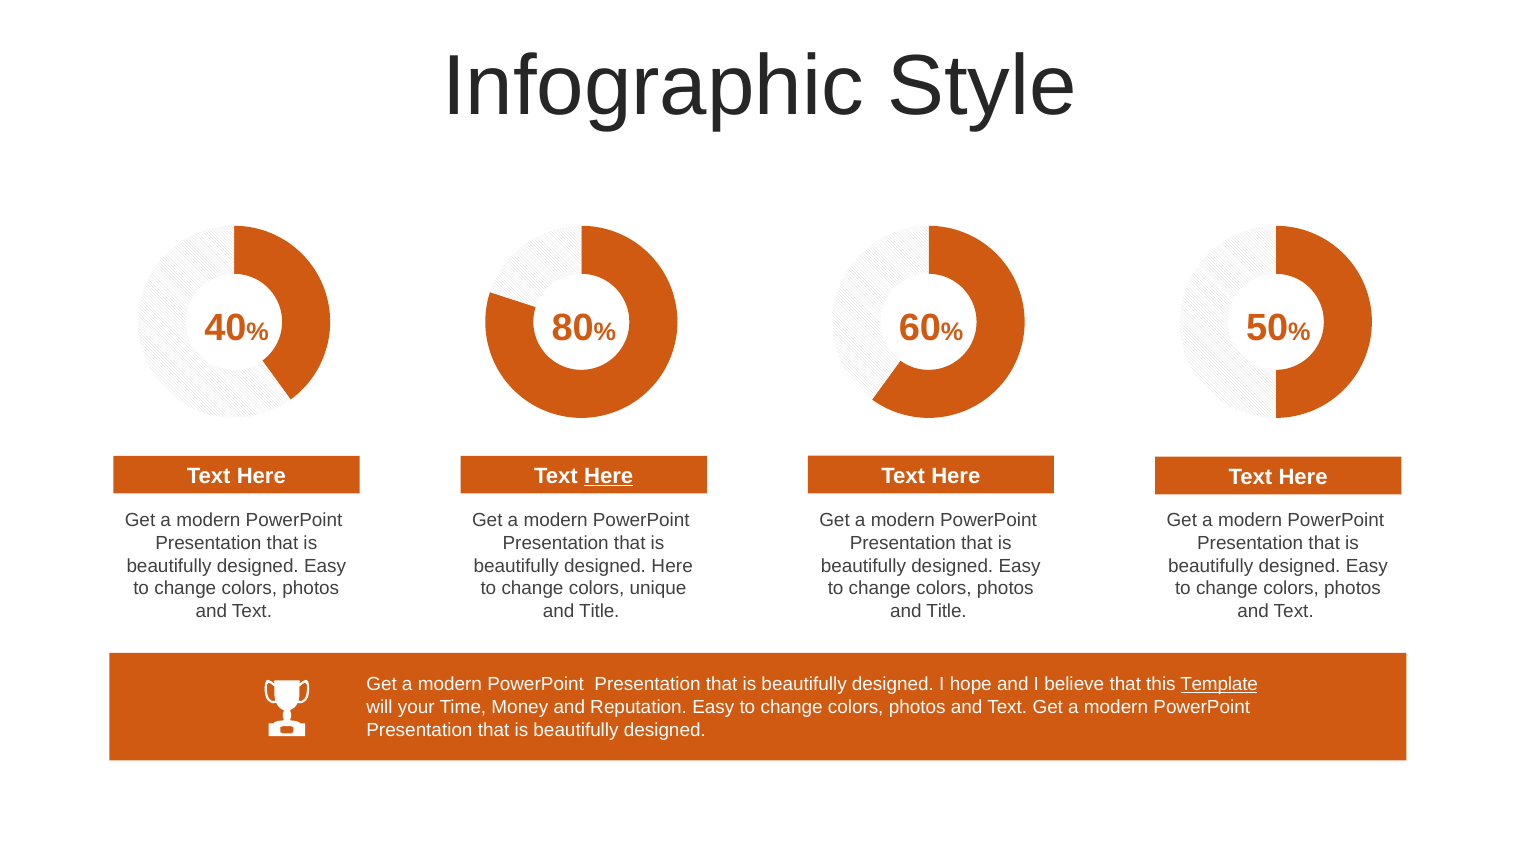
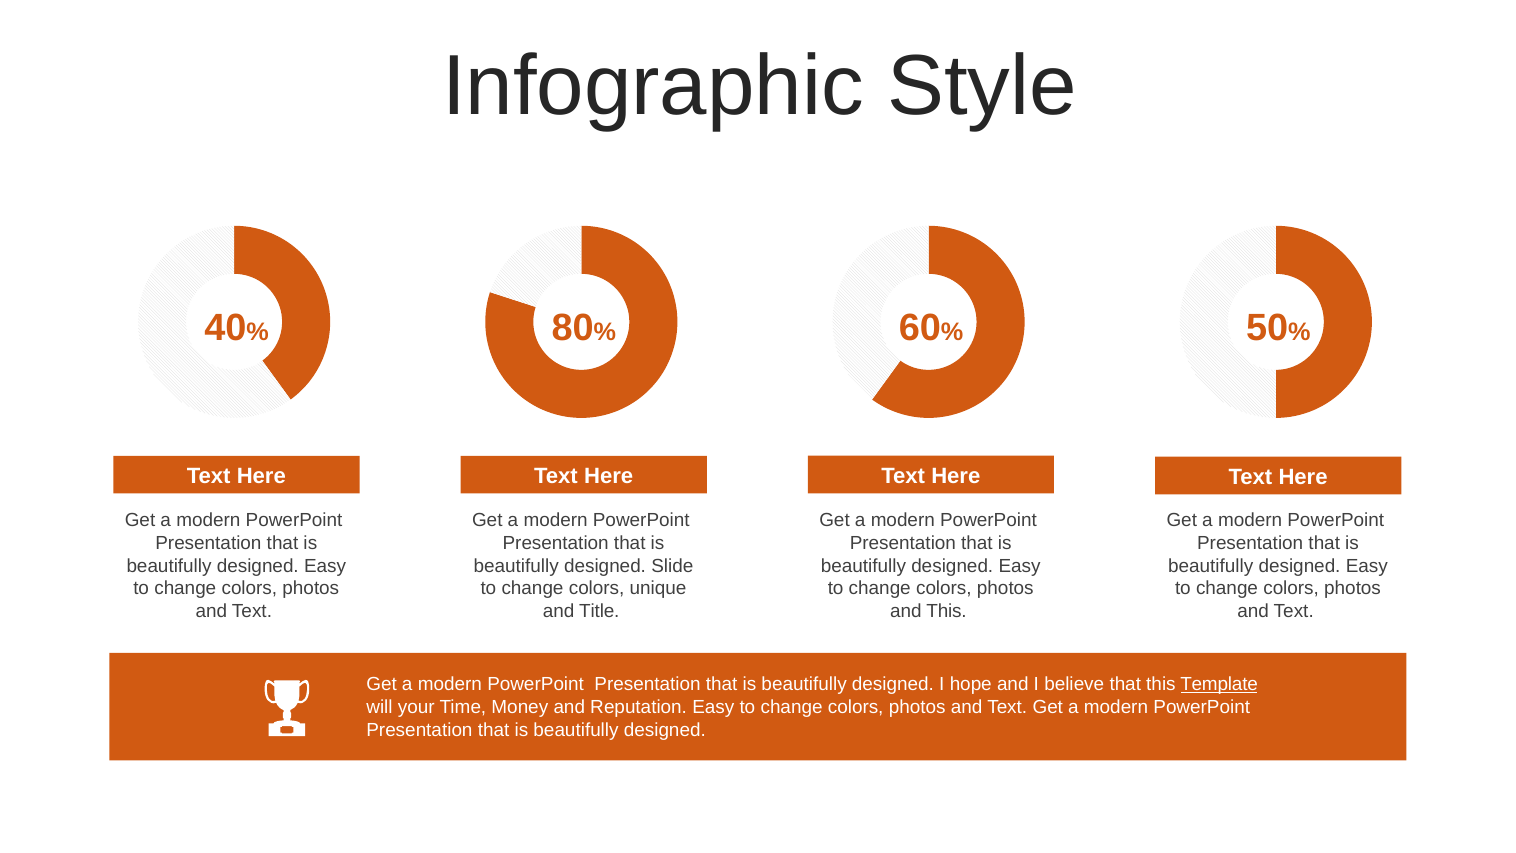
Here at (609, 476) underline: present -> none
designed Here: Here -> Slide
Title at (947, 611): Title -> This
